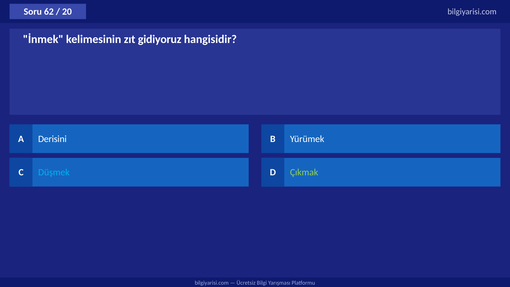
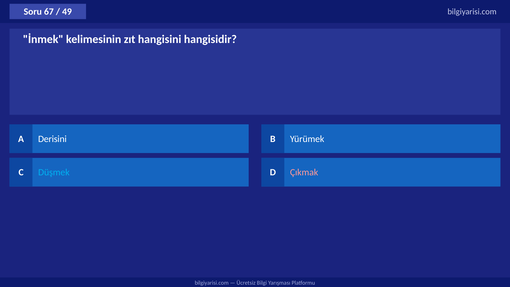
62: 62 -> 67
20: 20 -> 49
gidiyoruz: gidiyoruz -> hangisini
Çıkmak colour: light green -> pink
